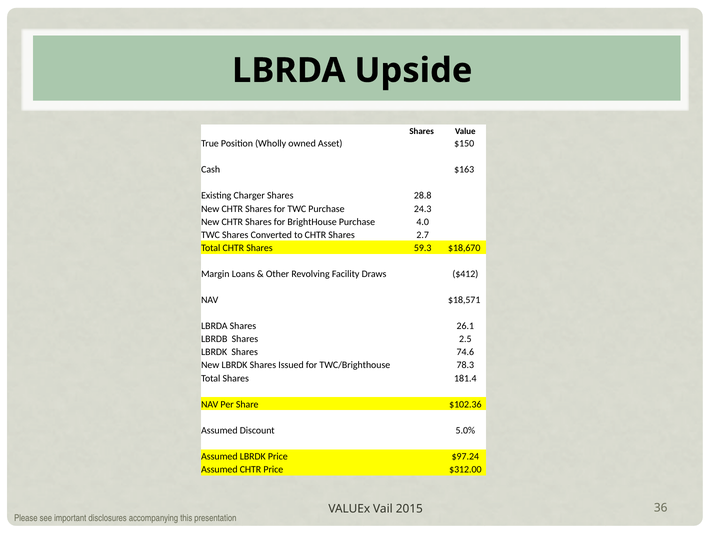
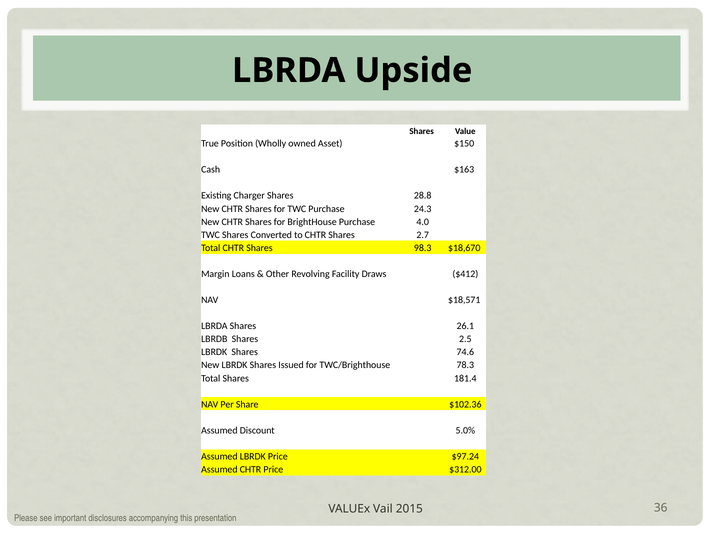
59.3: 59.3 -> 98.3
